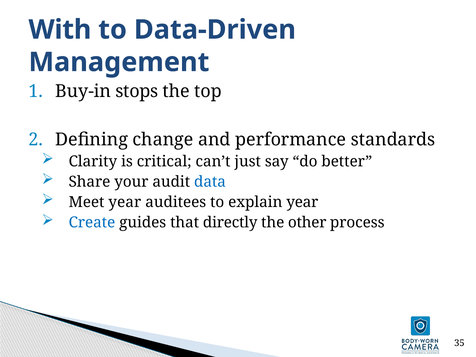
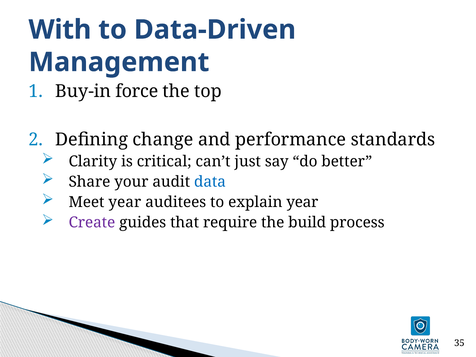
stops: stops -> force
Create colour: blue -> purple
directly: directly -> require
other: other -> build
